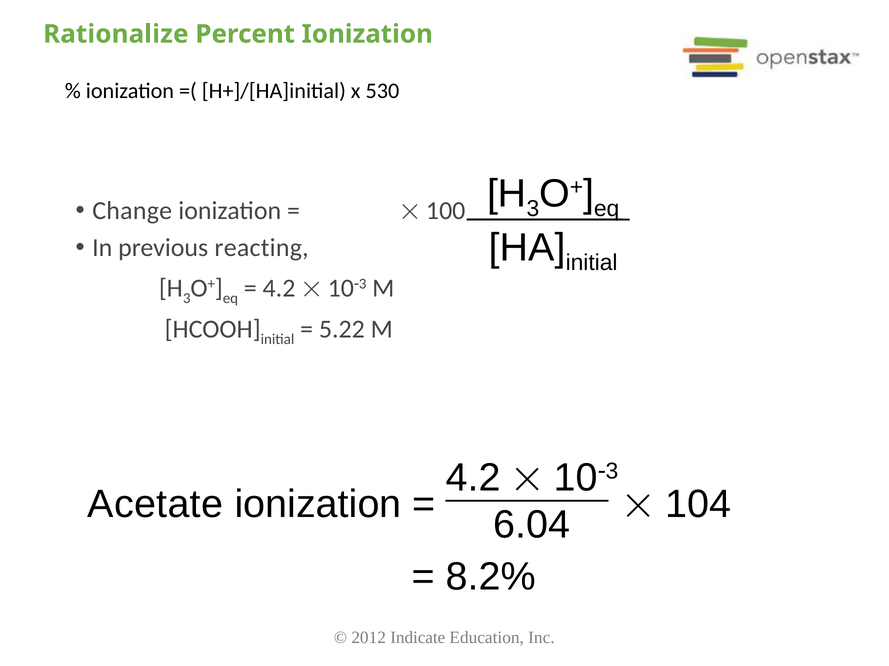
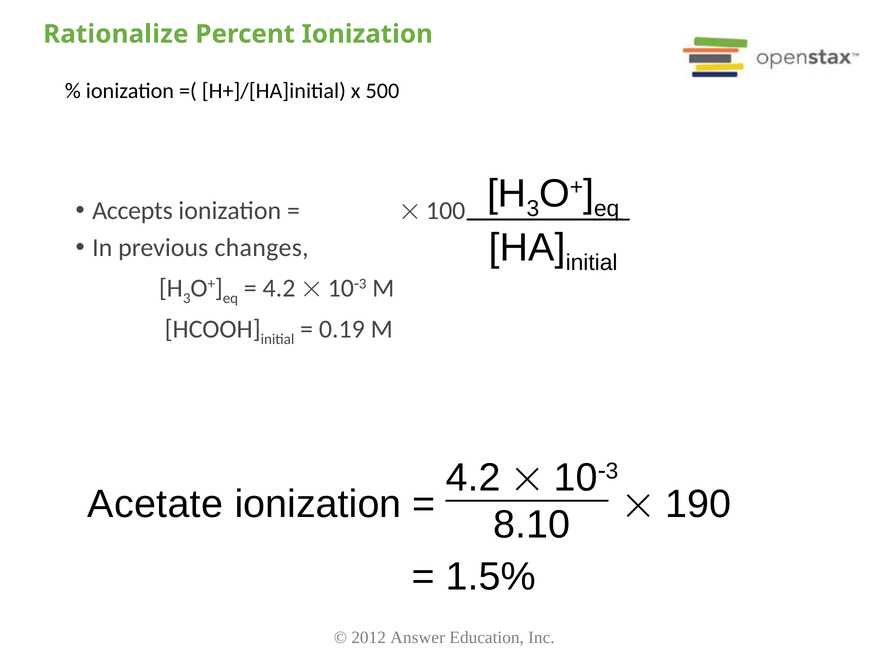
530: 530 -> 500
Change: Change -> Accepts
reacting: reacting -> changes
5.22: 5.22 -> 0.19
104: 104 -> 190
6.04: 6.04 -> 8.10
8.2%: 8.2% -> 1.5%
Indicate: Indicate -> Answer
